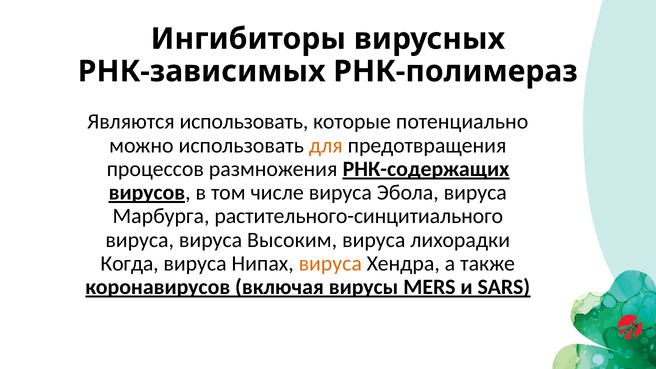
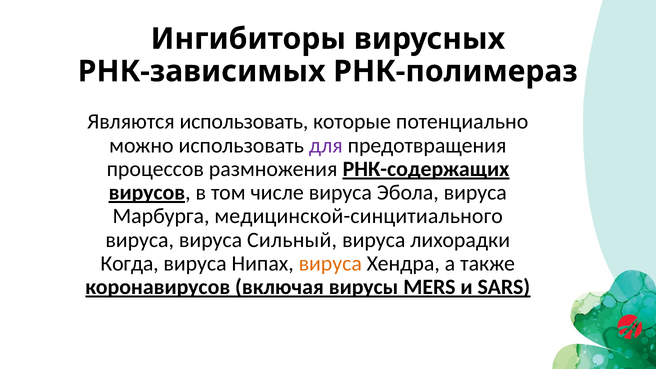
для colour: orange -> purple
растительного-синцитиального: растительного-синцитиального -> медицинской-синцитиального
Высоким: Высоким -> Сильный
